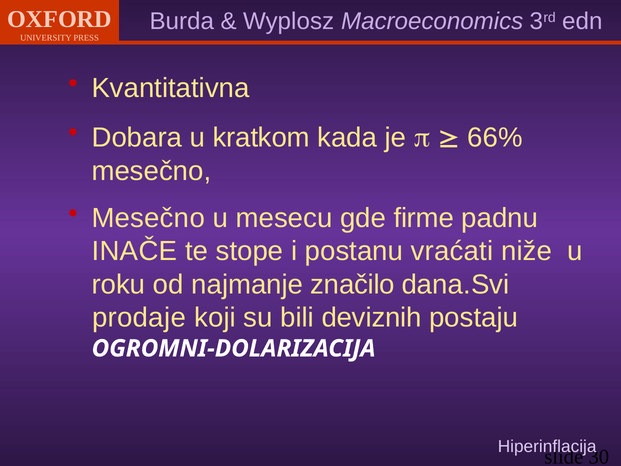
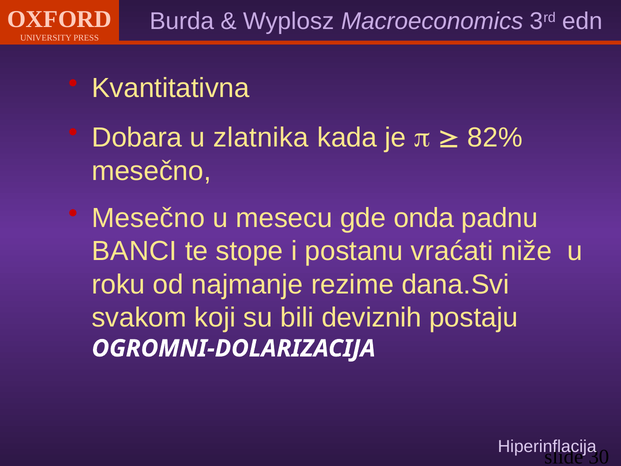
kratkom: kratkom -> zlatnika
66%: 66% -> 82%
firme: firme -> onda
INAČE: INAČE -> BANCI
značilo: značilo -> rezime
prodaje: prodaje -> svakom
